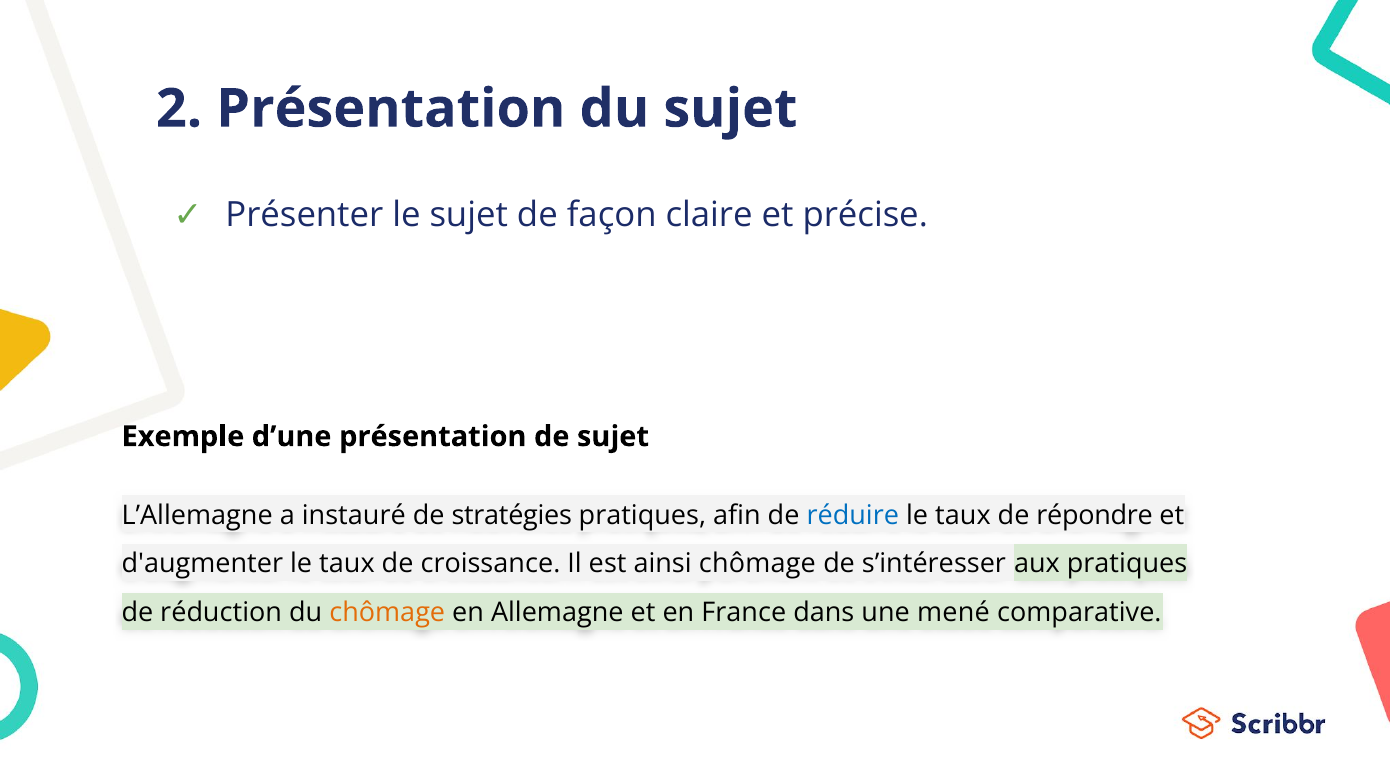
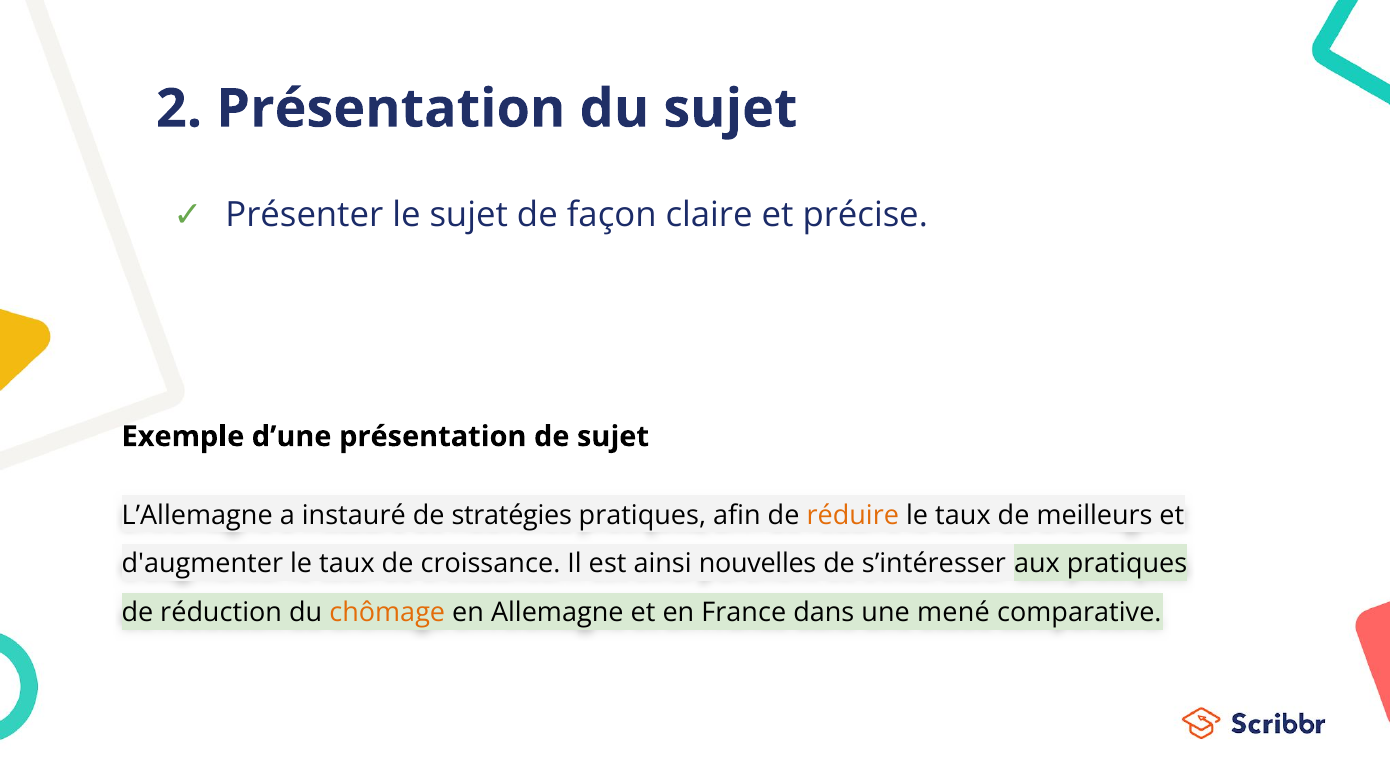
réduire colour: blue -> orange
répondre: répondre -> meilleurs
ainsi chômage: chômage -> nouvelles
